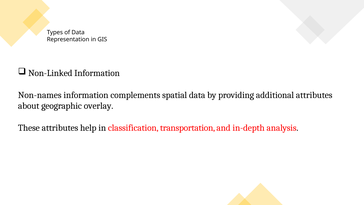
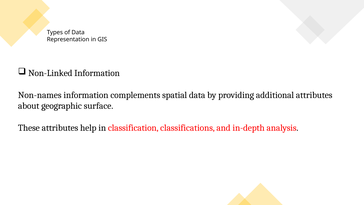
overlay: overlay -> surface
transportation: transportation -> classifications
